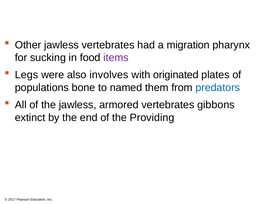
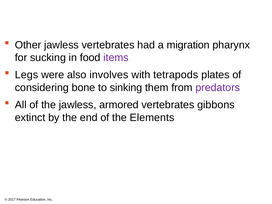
originated: originated -> tetrapods
populations: populations -> considering
named: named -> sinking
predators colour: blue -> purple
Providing: Providing -> Elements
